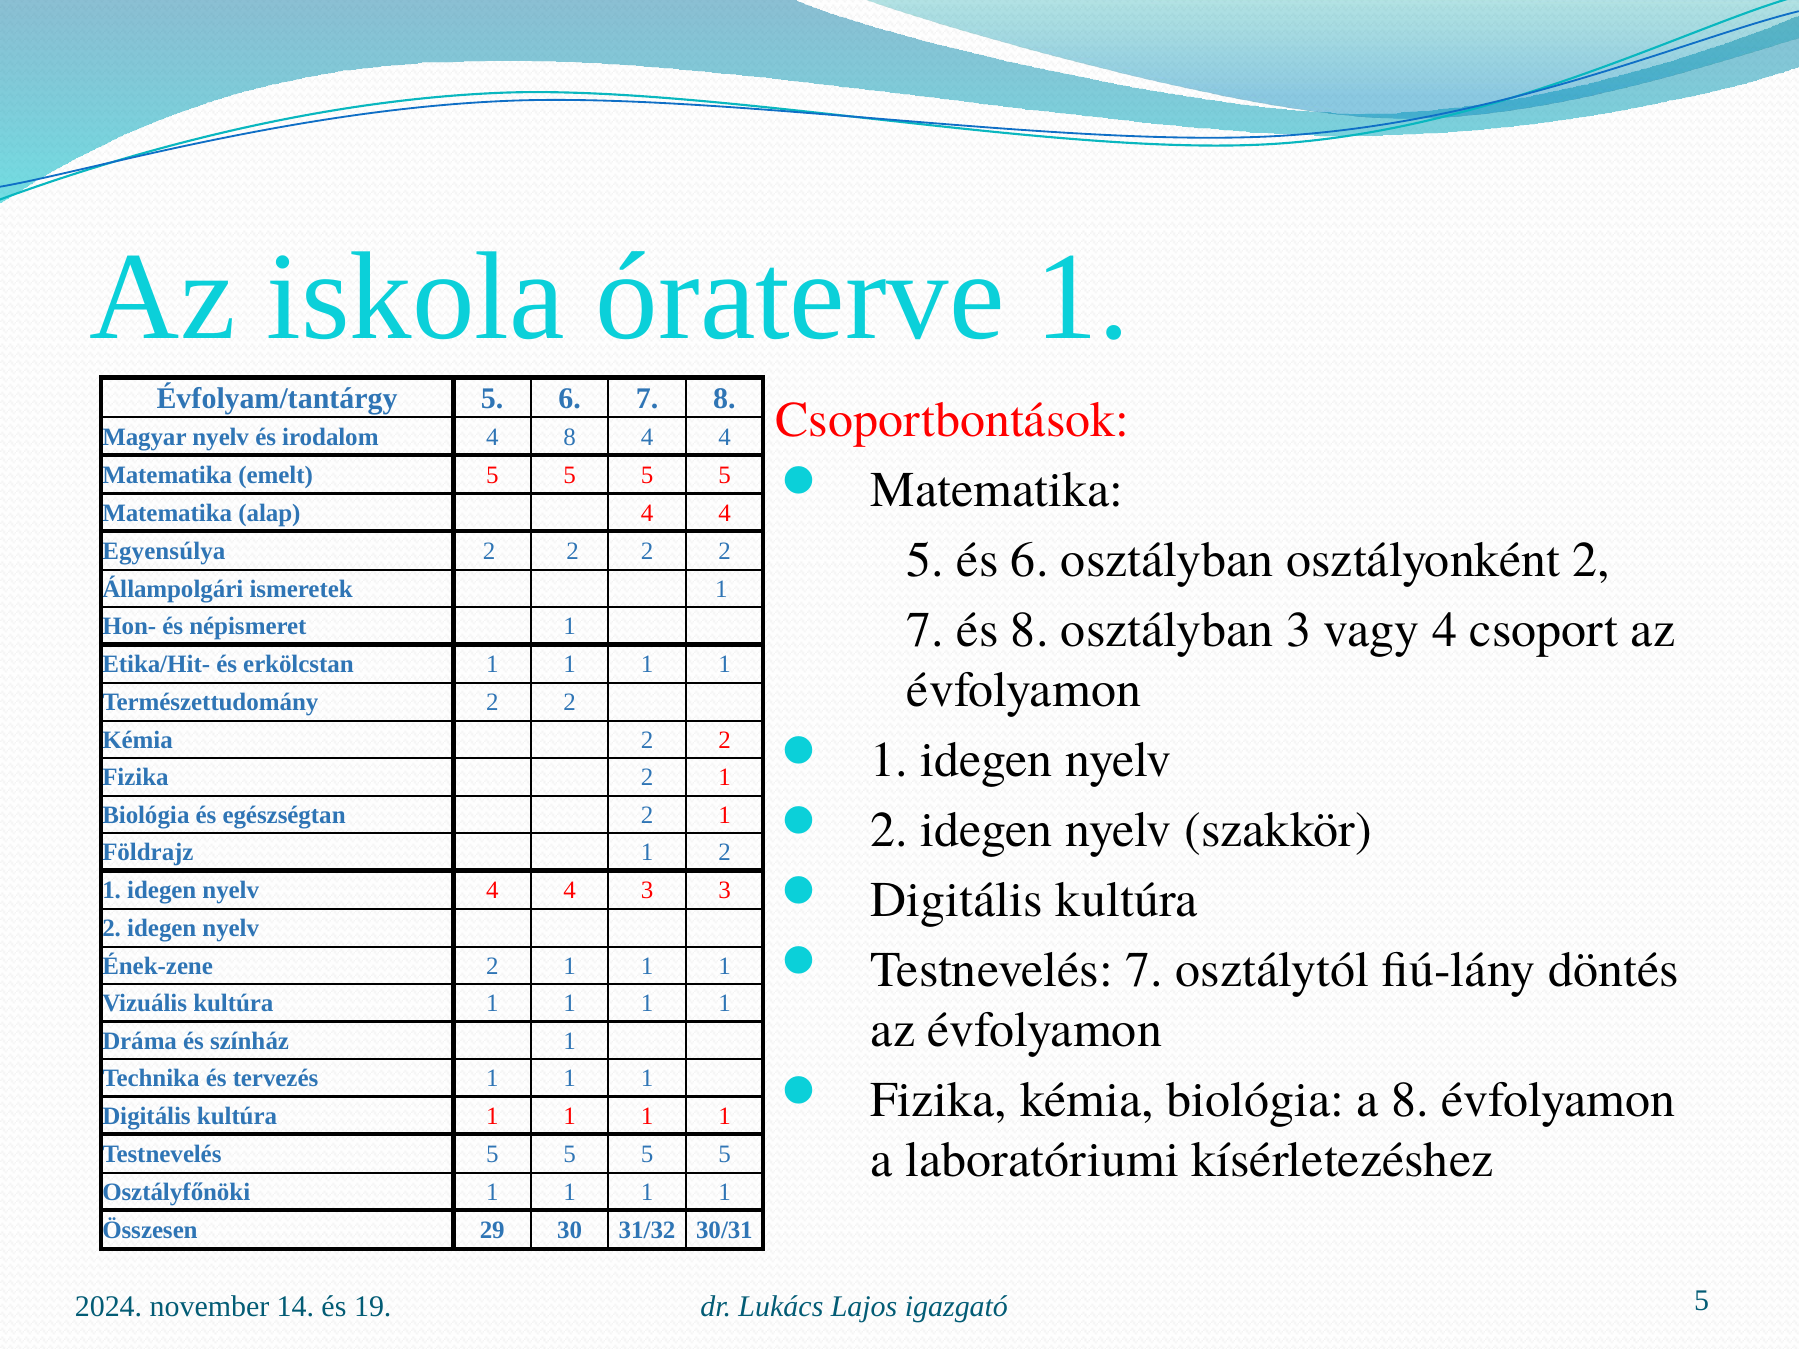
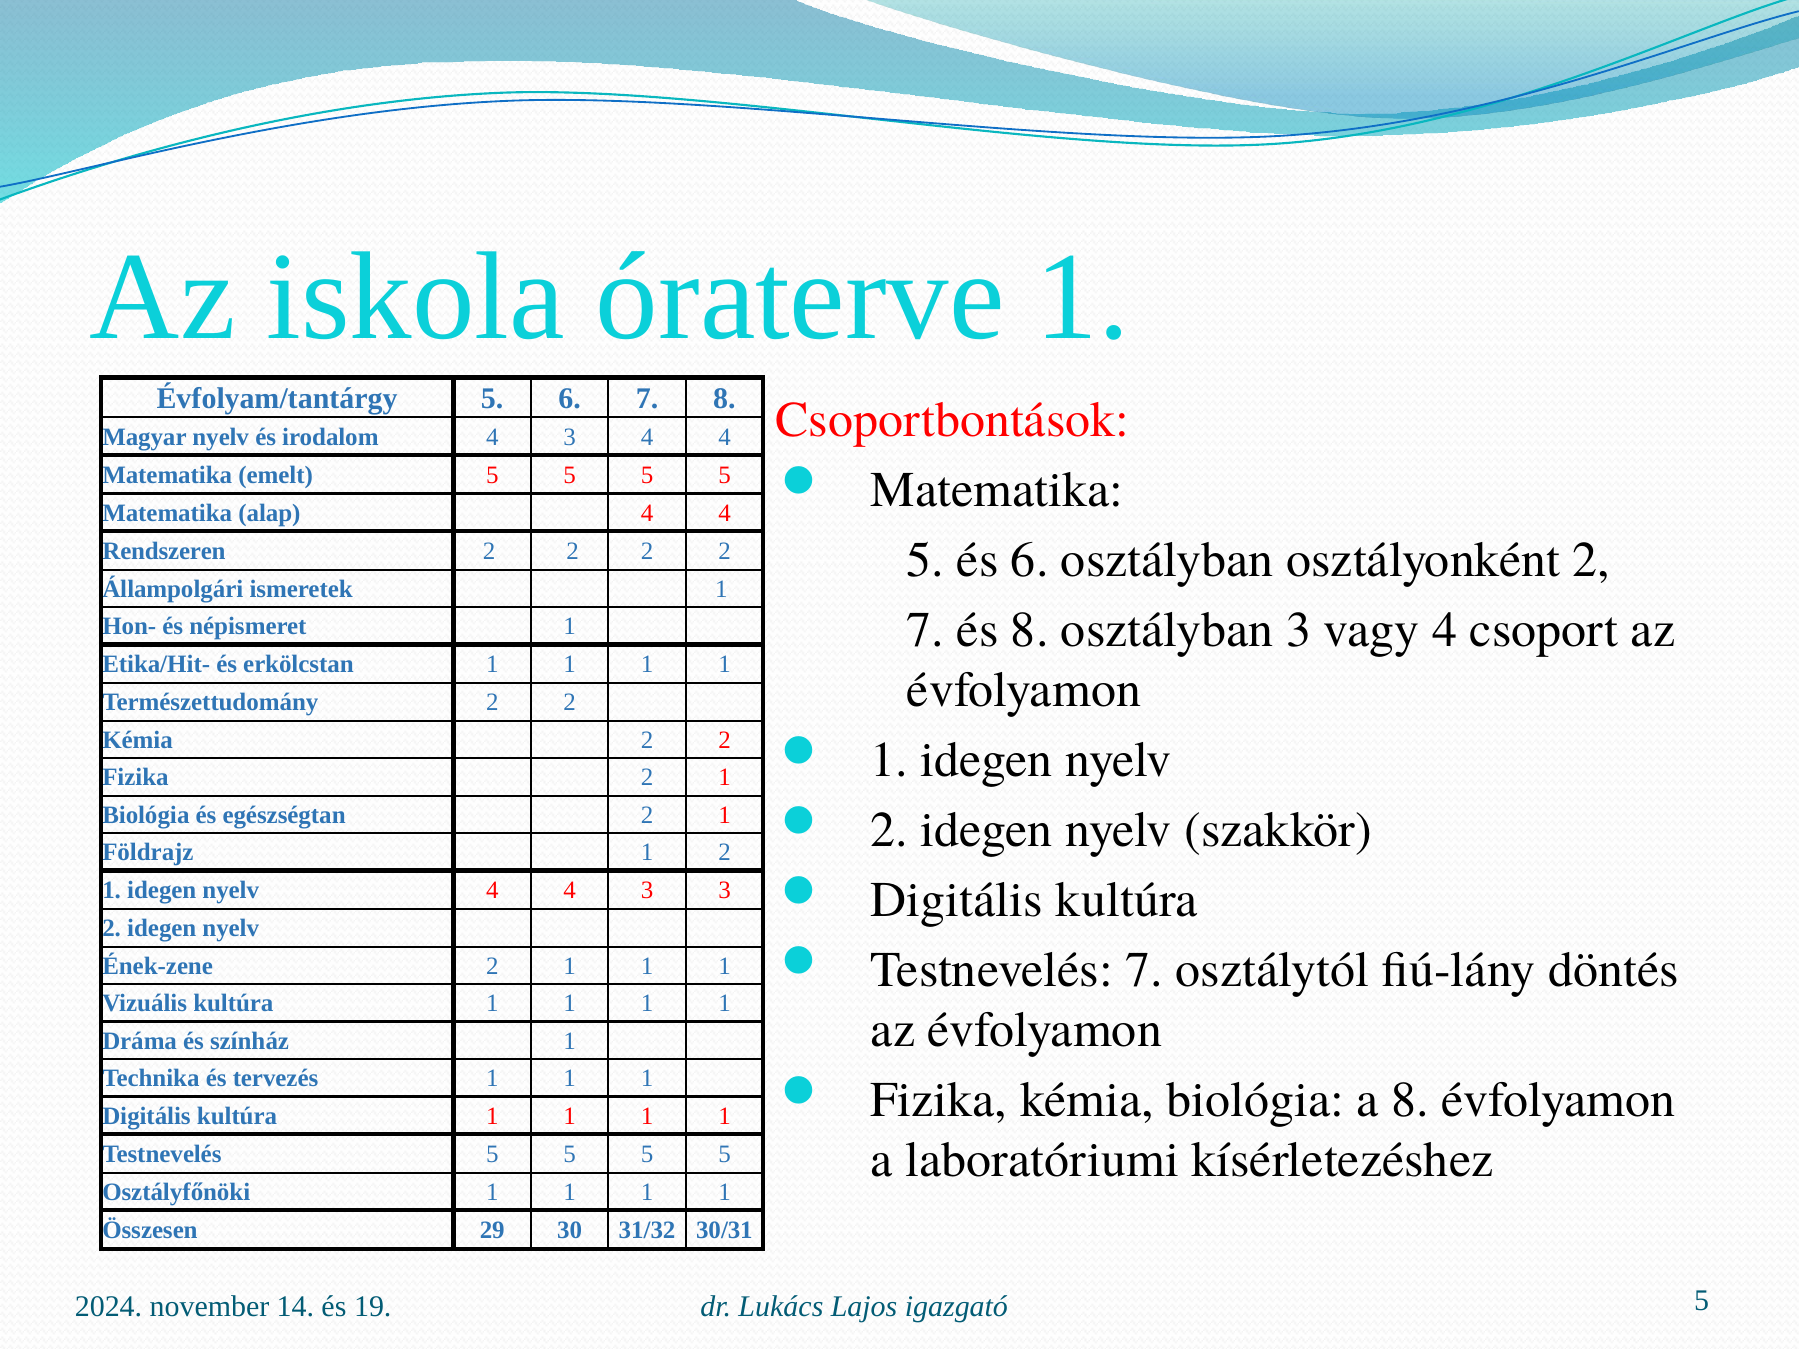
irodalom 4 8: 8 -> 3
Egyensúlya: Egyensúlya -> Rendszeren
